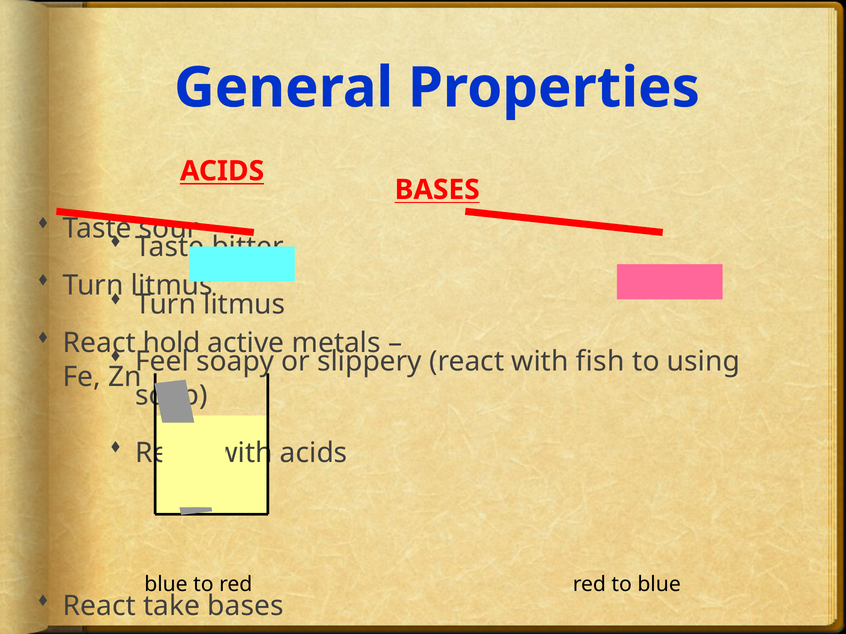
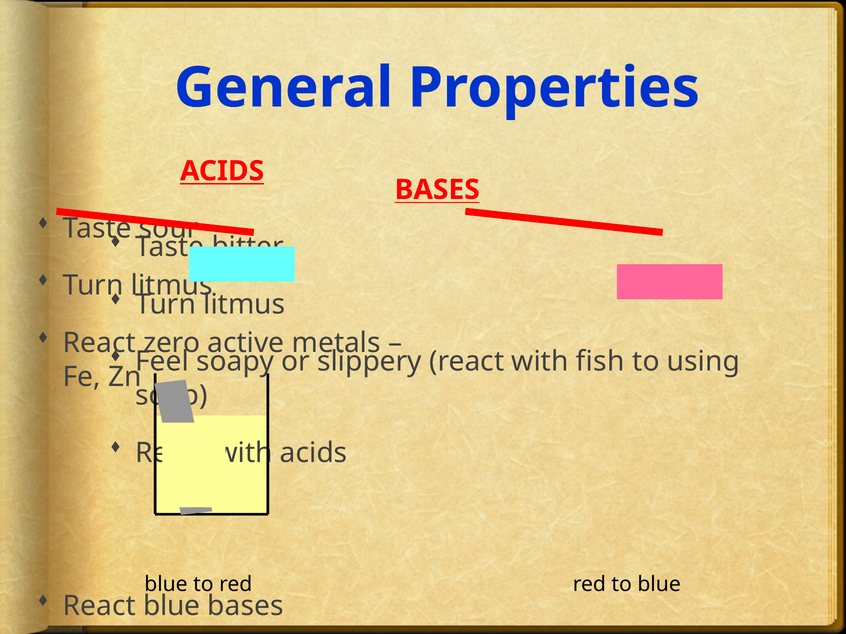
hold: hold -> zero
React take: take -> blue
